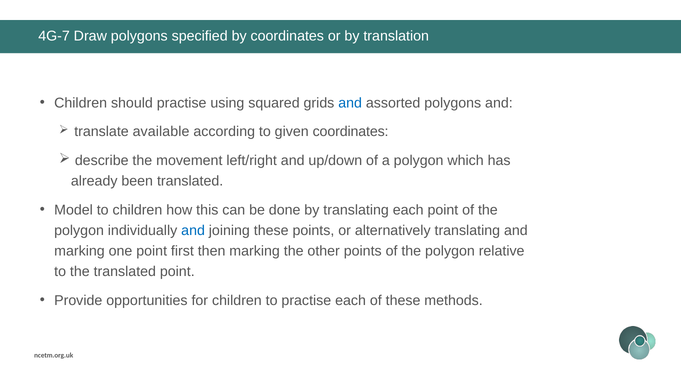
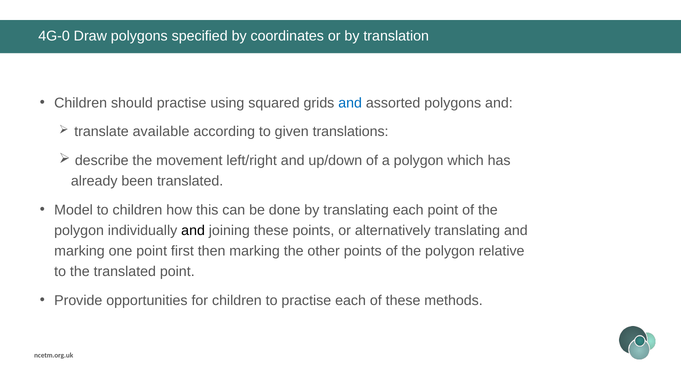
4G-7: 4G-7 -> 4G-0
given coordinates: coordinates -> translations
and at (193, 231) colour: blue -> black
